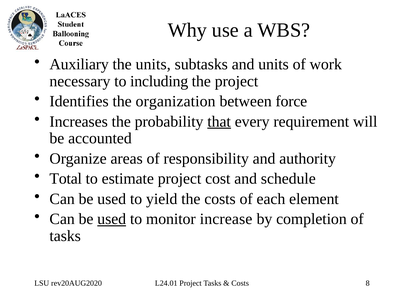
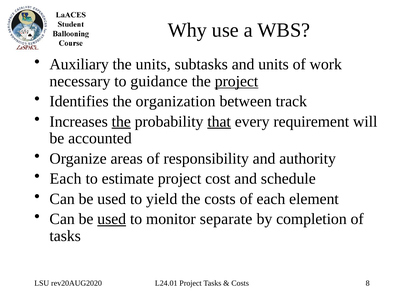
including: including -> guidance
project at (237, 81) underline: none -> present
force: force -> track
the at (121, 122) underline: none -> present
Total at (66, 179): Total -> Each
increase: increase -> separate
